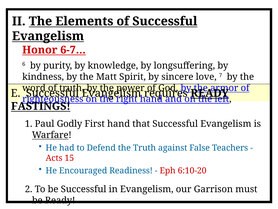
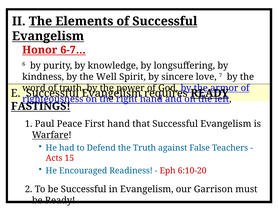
Matt: Matt -> Well
Godly: Godly -> Peace
